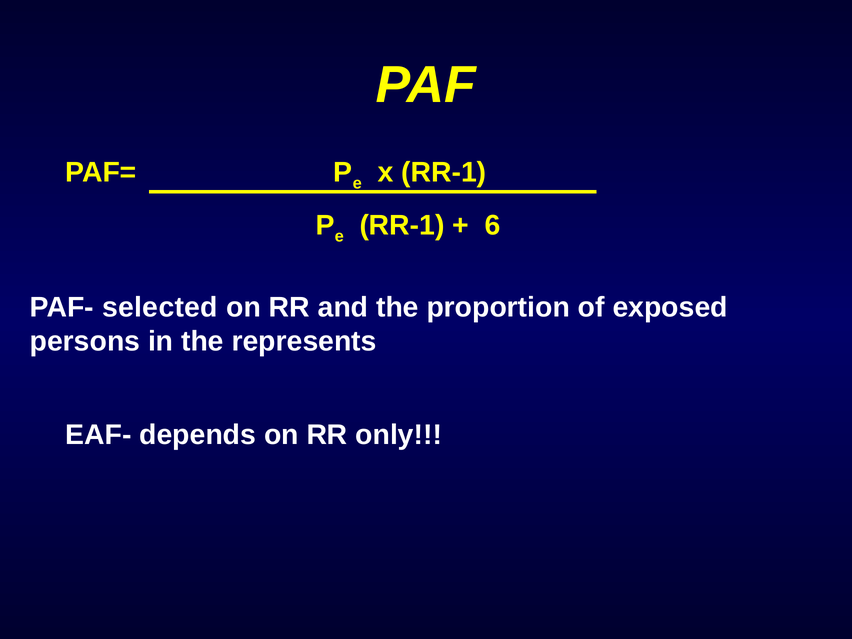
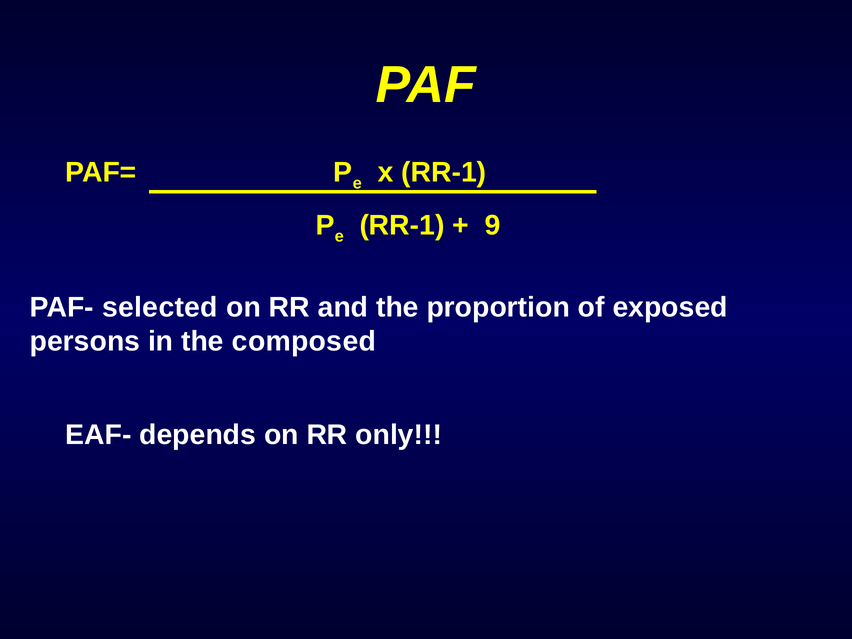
6: 6 -> 9
represents: represents -> composed
